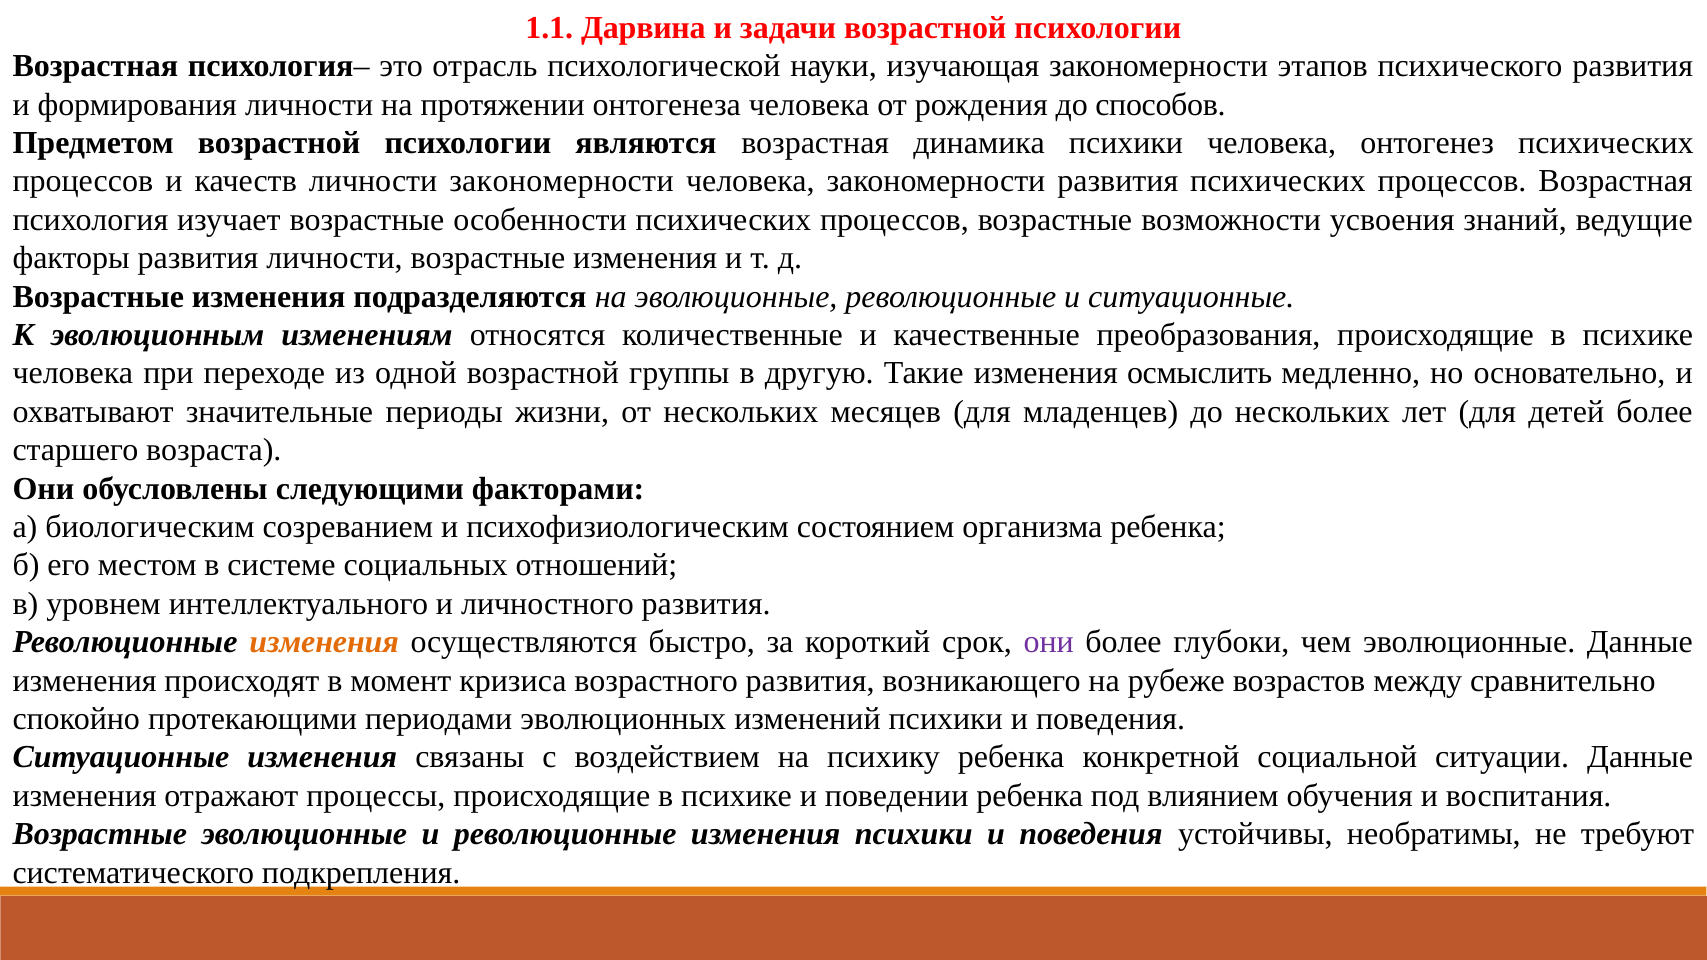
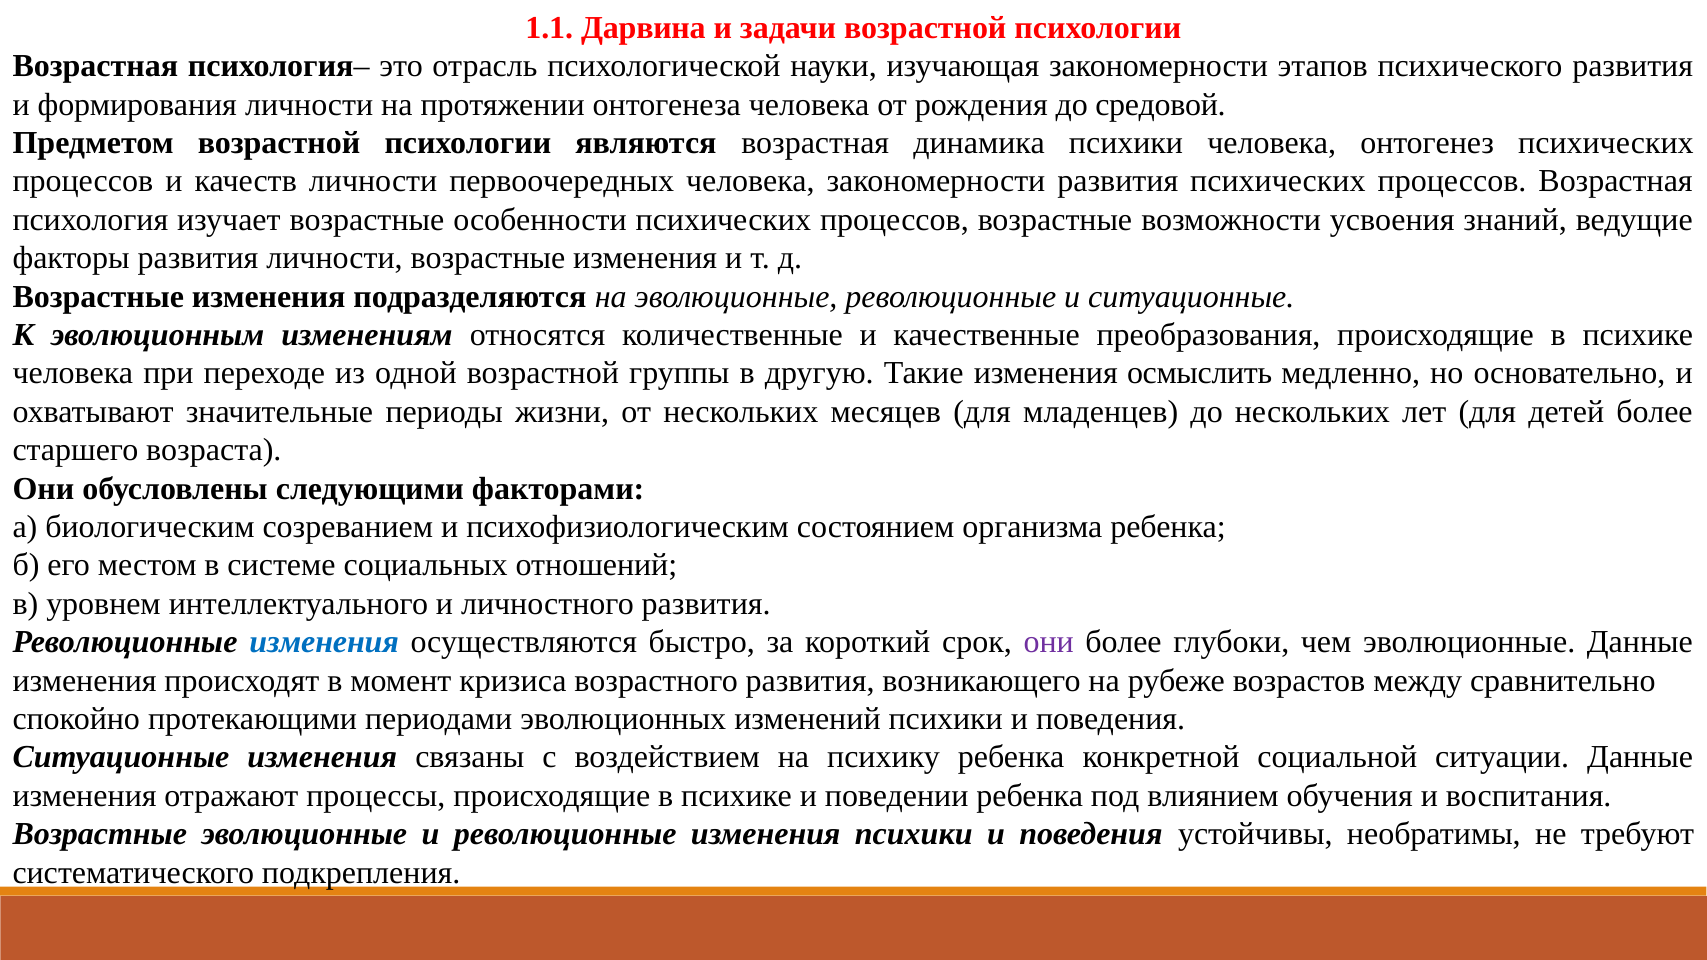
способов: способов -> средовой
личности закономерности: закономерности -> первоочередных
изменения at (324, 642) colour: orange -> blue
